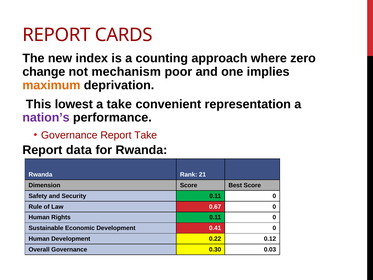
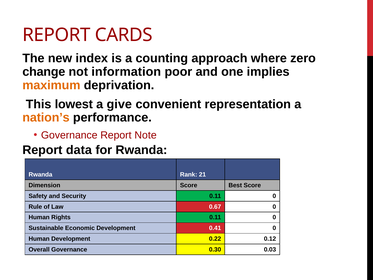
mechanism: mechanism -> information
a take: take -> give
nation’s colour: purple -> orange
Report Take: Take -> Note
